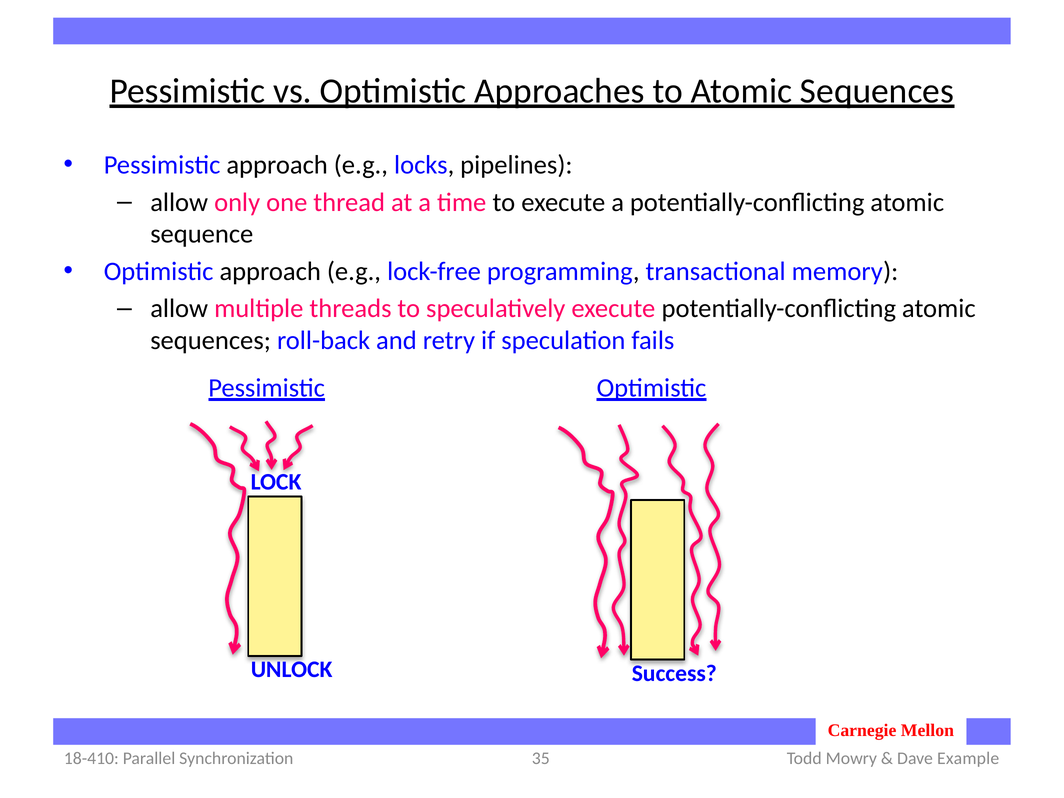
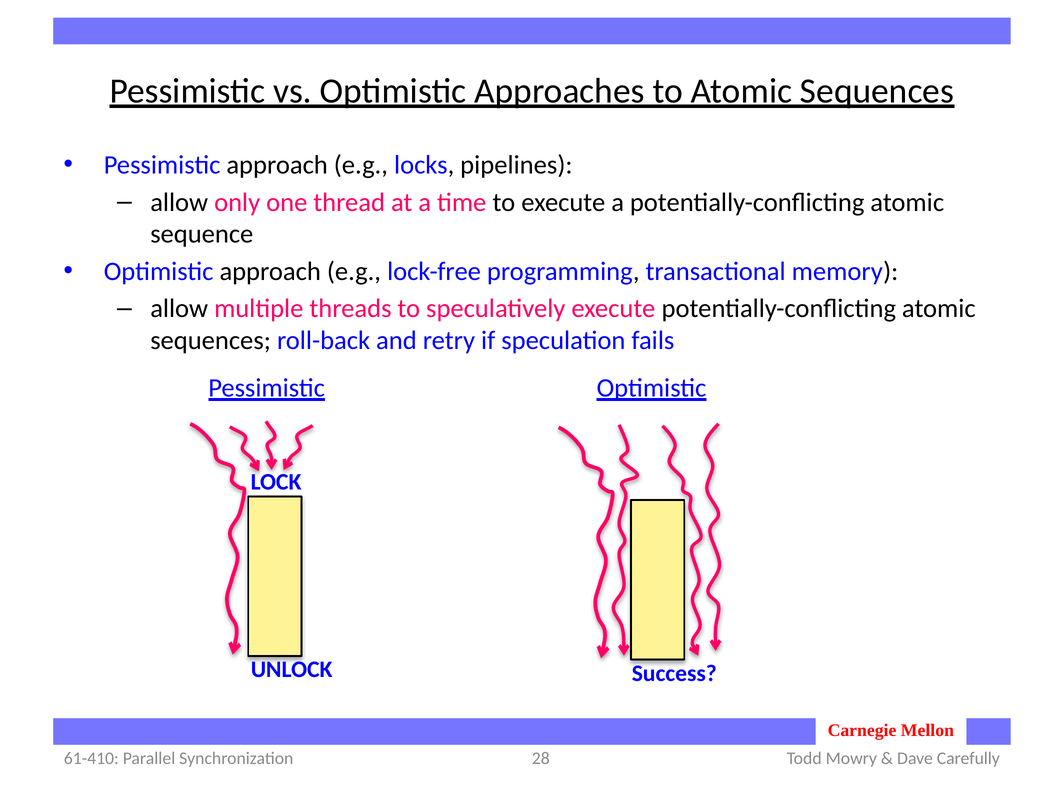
18-410: 18-410 -> 61-410
35: 35 -> 28
Example: Example -> Carefully
